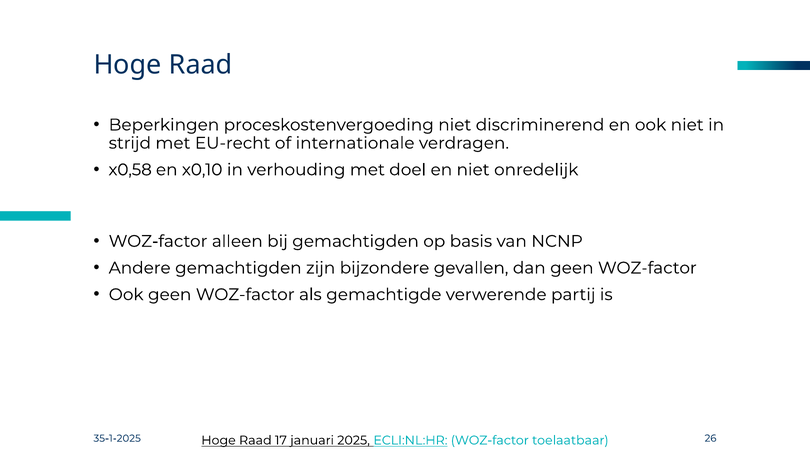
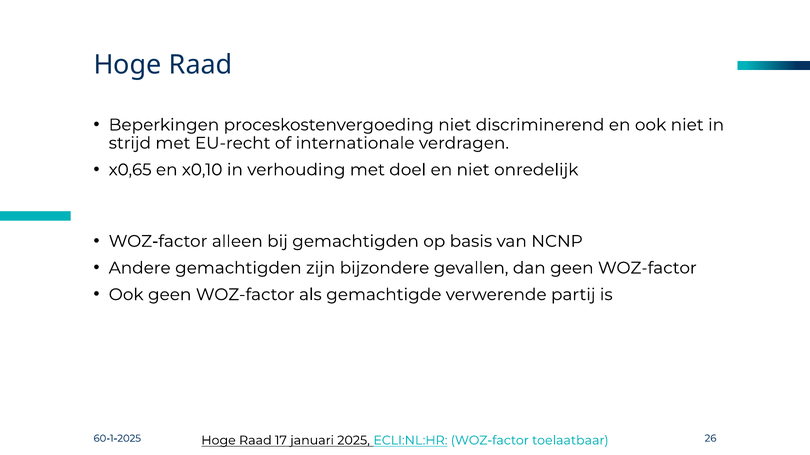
x0,58: x0,58 -> x0,65
35-1-2025: 35-1-2025 -> 60-1-2025
